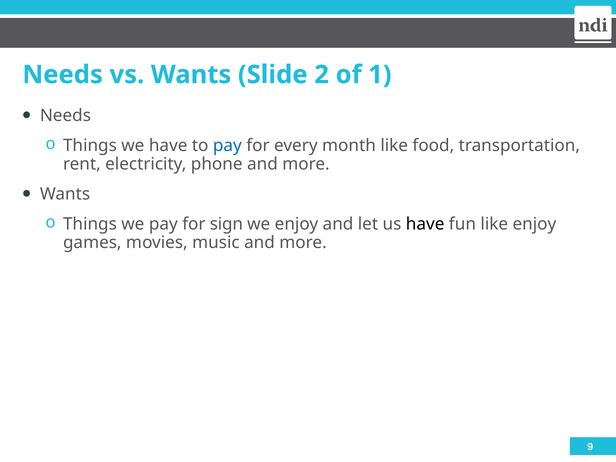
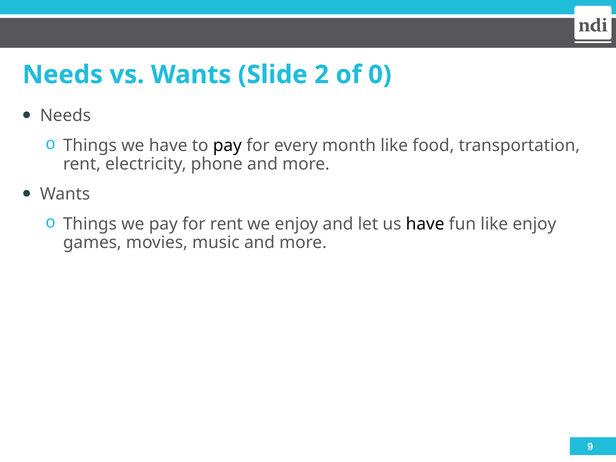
1: 1 -> 0
pay at (227, 145) colour: blue -> black
for sign: sign -> rent
